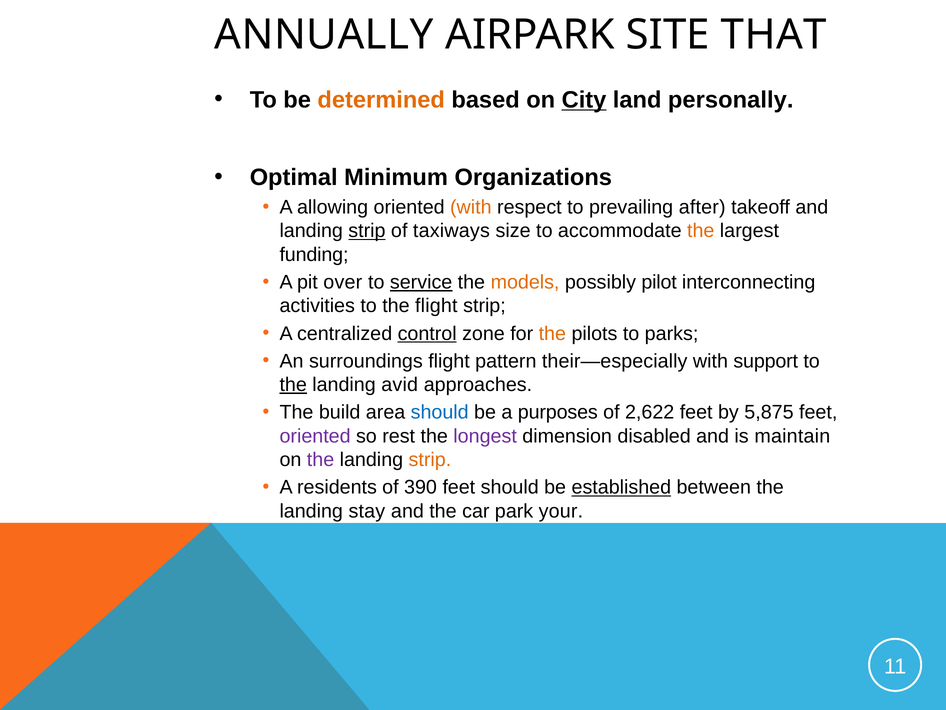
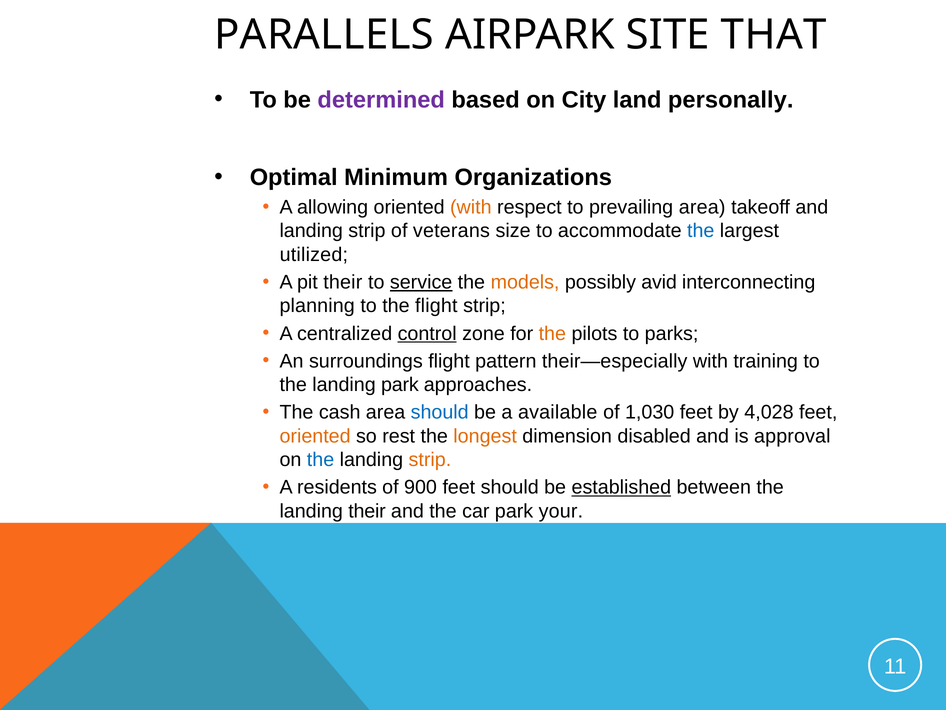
ANNUALLY: ANNUALLY -> PARALLELS
determined colour: orange -> purple
City underline: present -> none
prevailing after: after -> area
strip at (367, 231) underline: present -> none
taxiways: taxiways -> veterans
the at (701, 231) colour: orange -> blue
funding: funding -> utilized
pit over: over -> their
pilot: pilot -> avid
activities: activities -> planning
support: support -> training
the at (293, 385) underline: present -> none
landing avid: avid -> park
build: build -> cash
purposes: purposes -> available
2,622: 2,622 -> 1,030
5,875: 5,875 -> 4,028
oriented at (315, 436) colour: purple -> orange
longest colour: purple -> orange
maintain: maintain -> approval
the at (321, 459) colour: purple -> blue
390: 390 -> 900
landing stay: stay -> their
